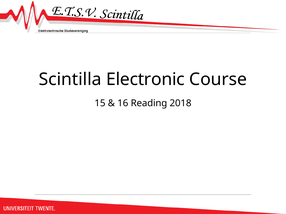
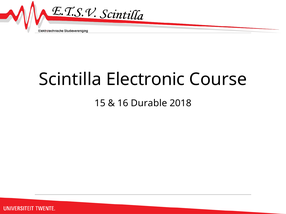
Reading: Reading -> Durable
